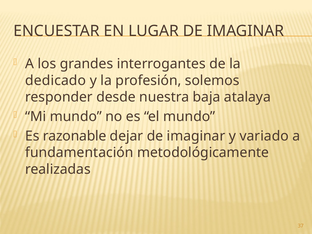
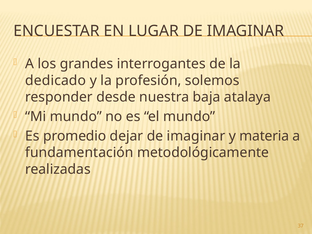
razonable: razonable -> promedio
variado: variado -> materia
